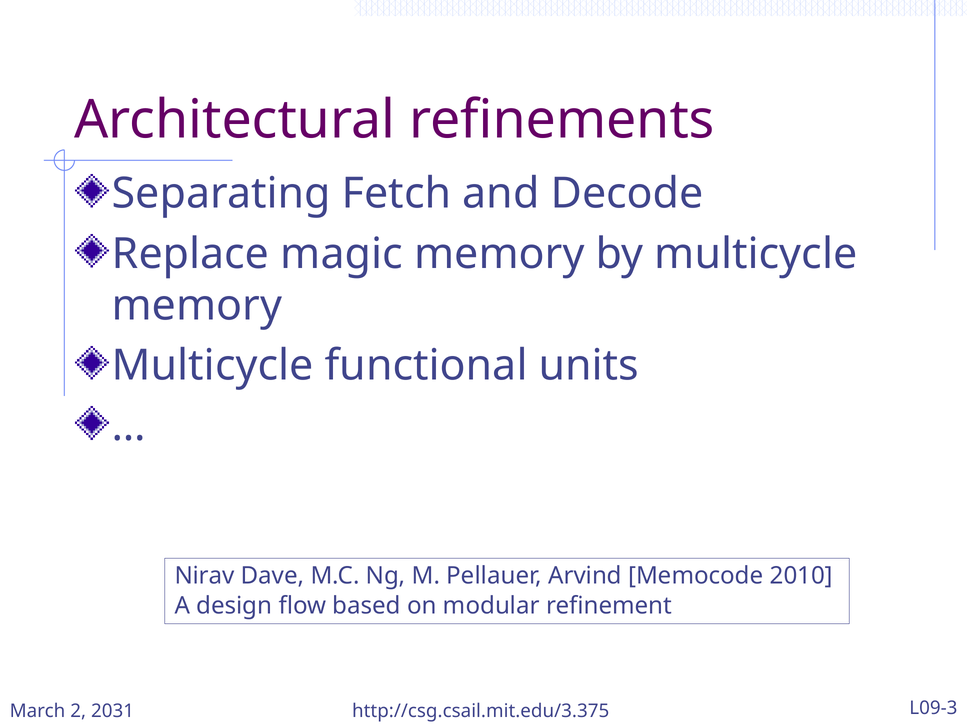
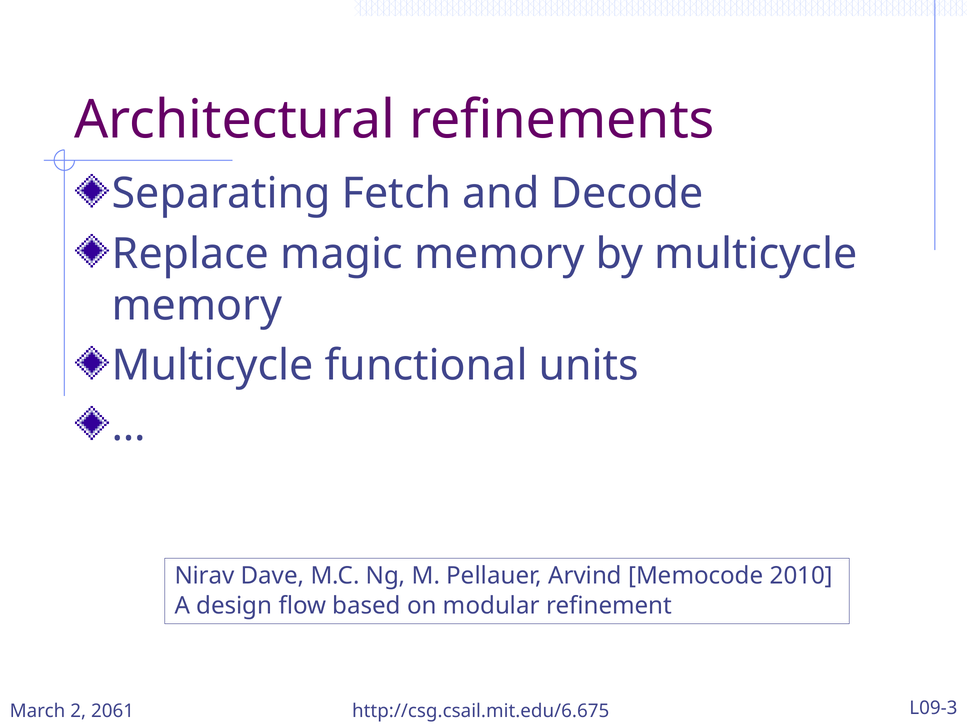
2031: 2031 -> 2061
http://csg.csail.mit.edu/3.375: http://csg.csail.mit.edu/3.375 -> http://csg.csail.mit.edu/6.675
